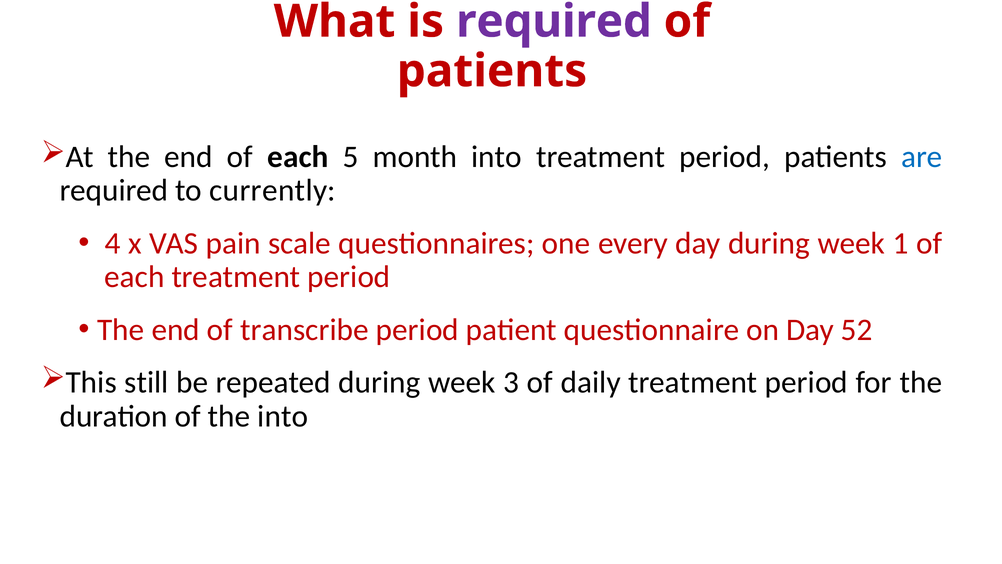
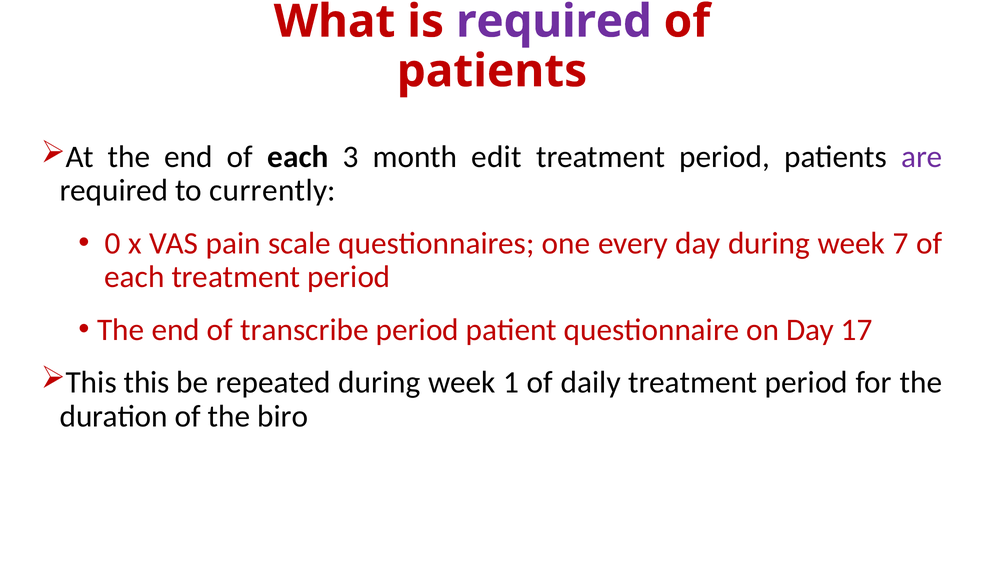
5: 5 -> 3
month into: into -> edit
are colour: blue -> purple
4: 4 -> 0
1: 1 -> 7
52: 52 -> 17
This still: still -> this
3: 3 -> 1
the into: into -> biro
